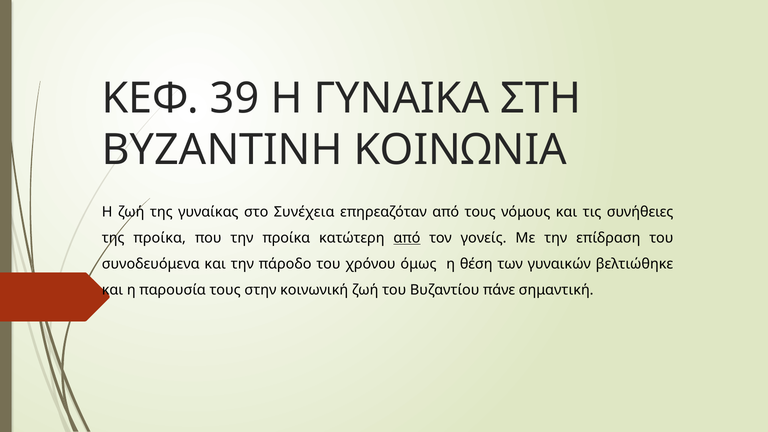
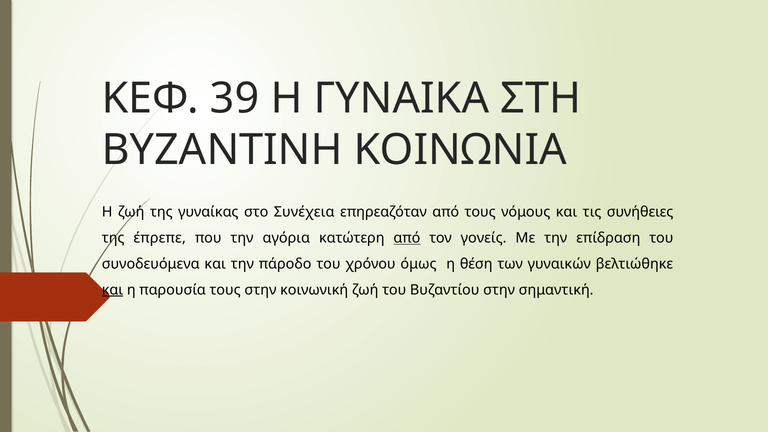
της προίκα: προίκα -> έπρεπε
την προίκα: προίκα -> αγόρια
και at (112, 290) underline: none -> present
Βυζαντίου πάνε: πάνε -> στην
